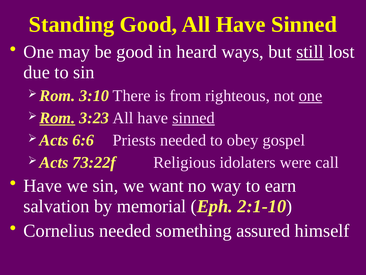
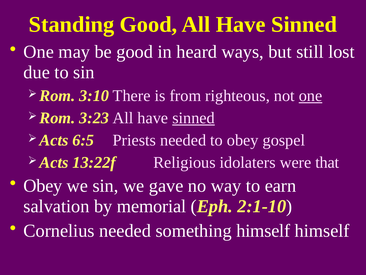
still underline: present -> none
Rom at (57, 118) underline: present -> none
6:6: 6:6 -> 6:5
73:22f: 73:22f -> 13:22f
call: call -> that
Have at (43, 186): Have -> Obey
want: want -> gave
something assured: assured -> himself
